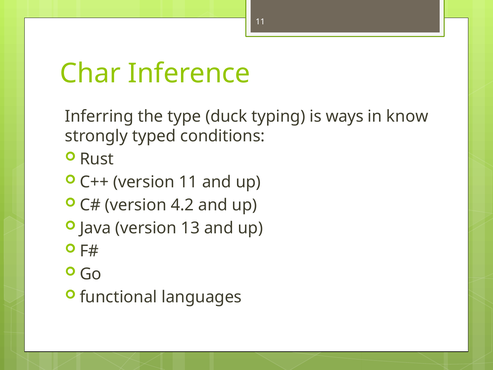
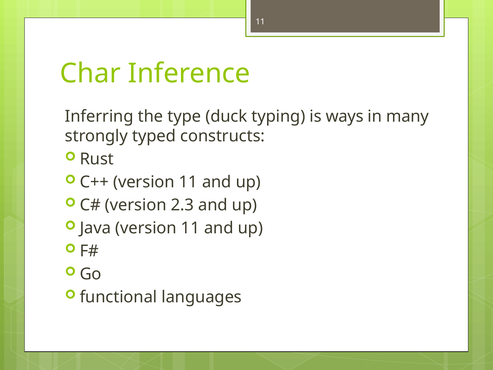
know: know -> many
conditions: conditions -> constructs
4.2: 4.2 -> 2.3
Java version 13: 13 -> 11
